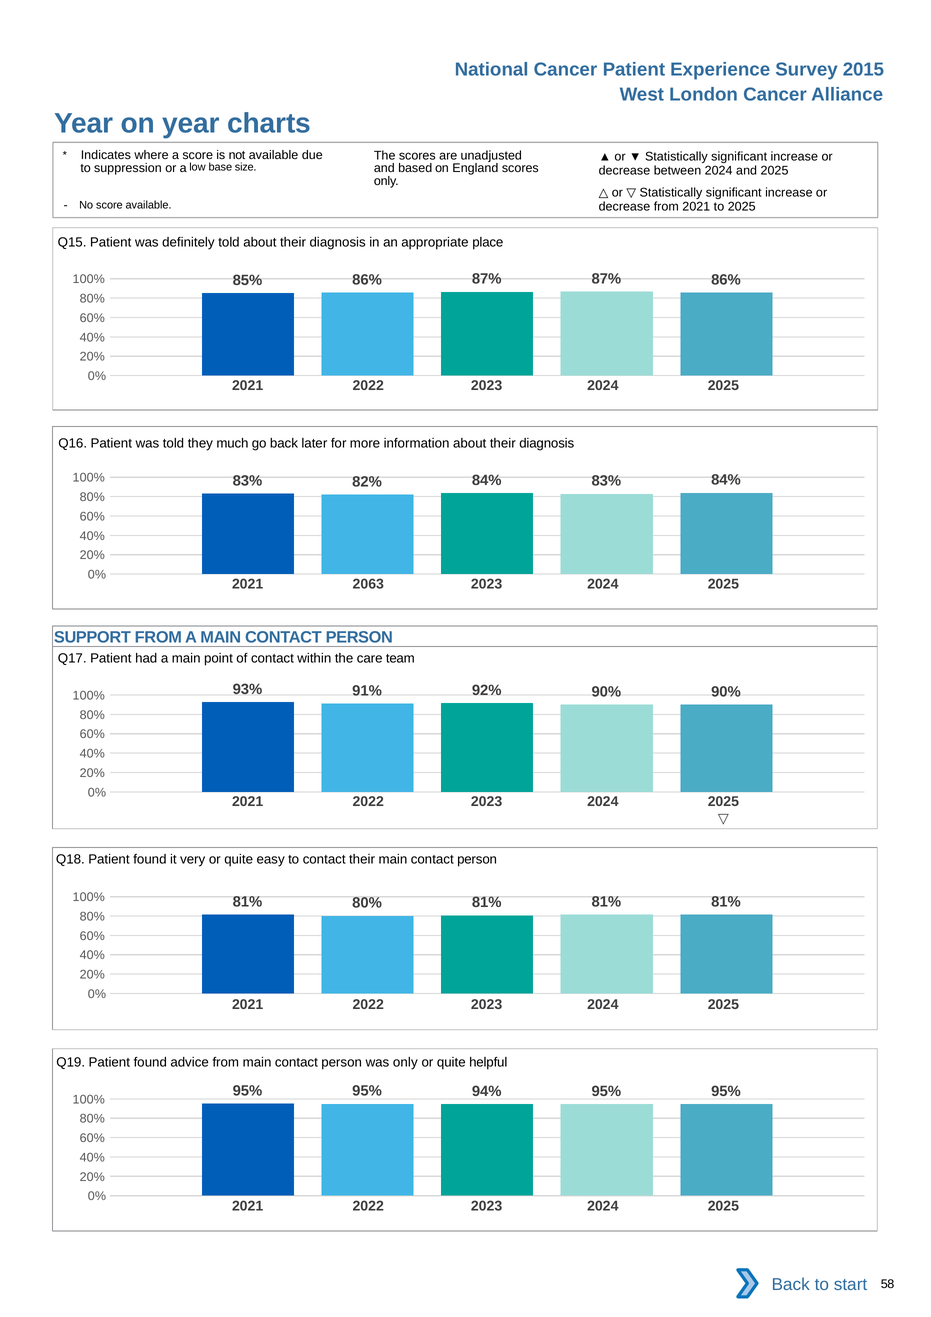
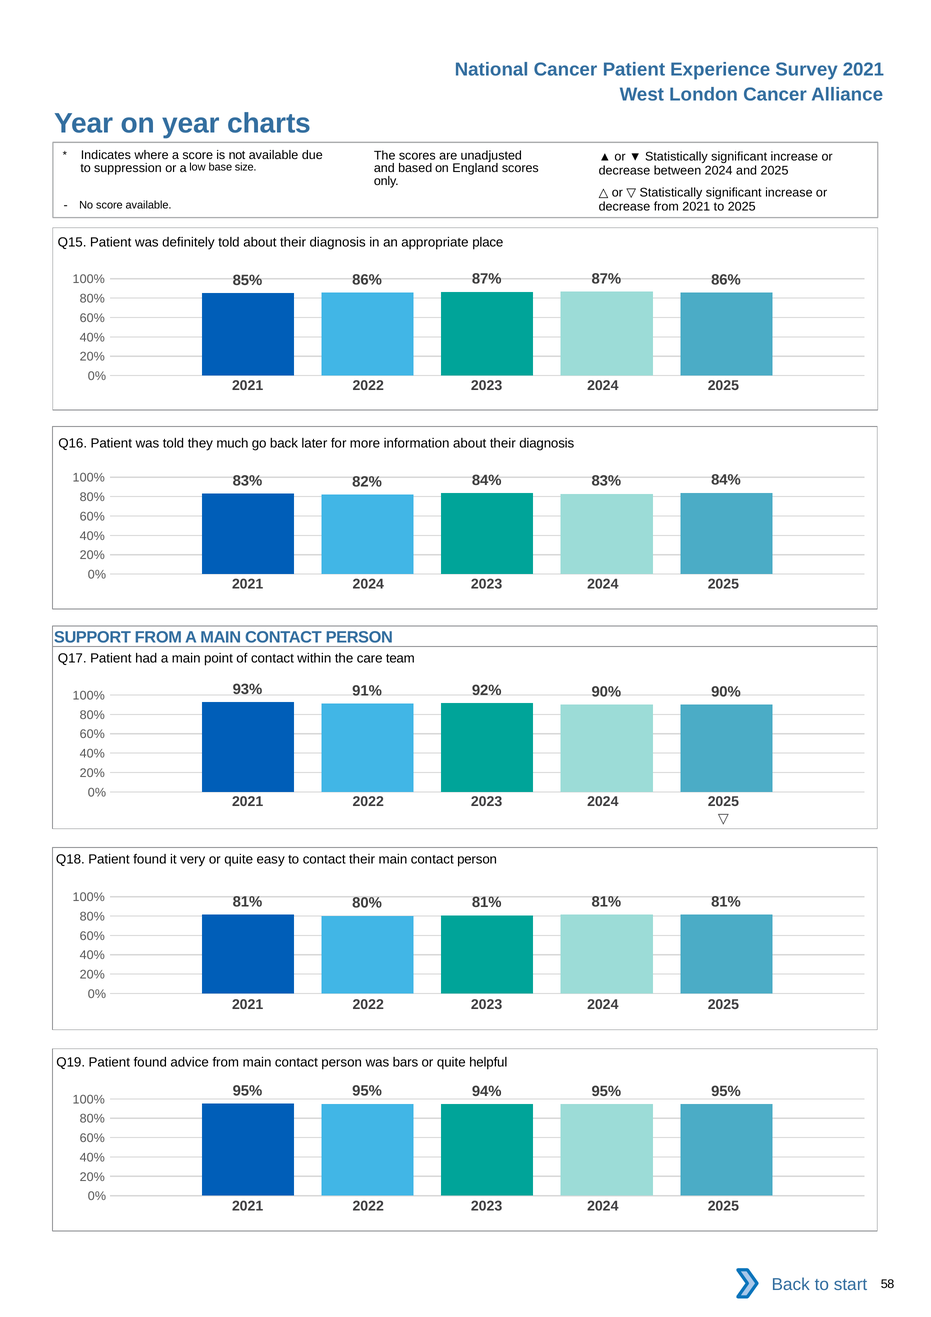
Survey 2015: 2015 -> 2021
2021 2063: 2063 -> 2024
was only: only -> bars
